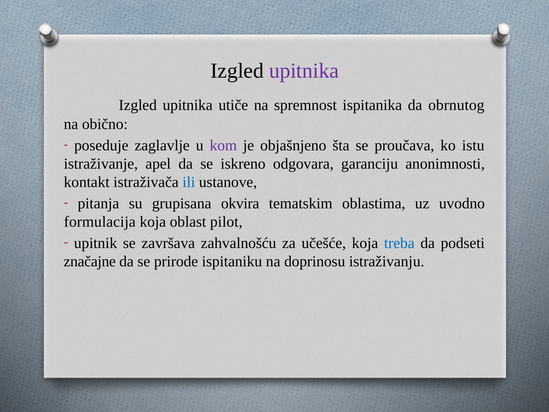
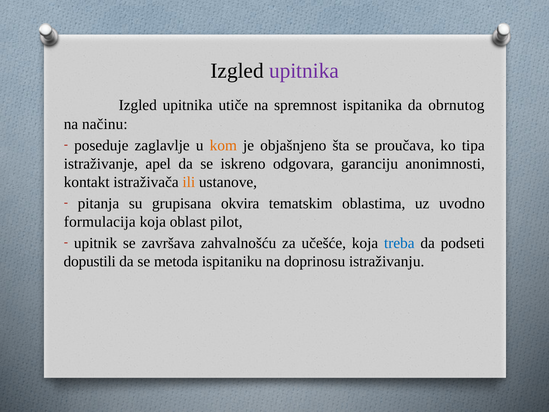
obično: obično -> načinu
kom colour: purple -> orange
istu: istu -> tipa
ili colour: blue -> orange
značajne: značajne -> dopustili
prirode: prirode -> metoda
